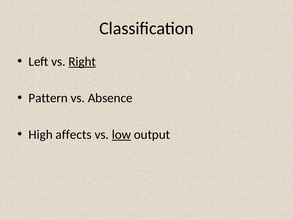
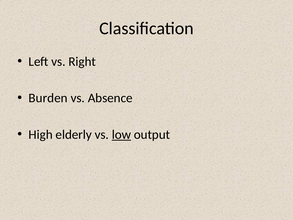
Right underline: present -> none
Pattern: Pattern -> Burden
affects: affects -> elderly
